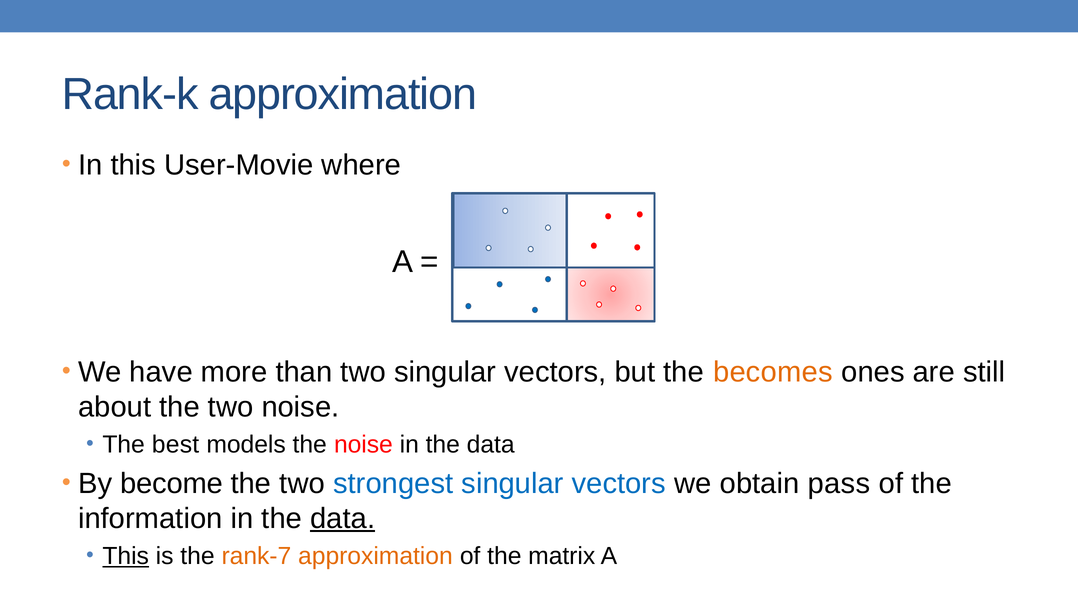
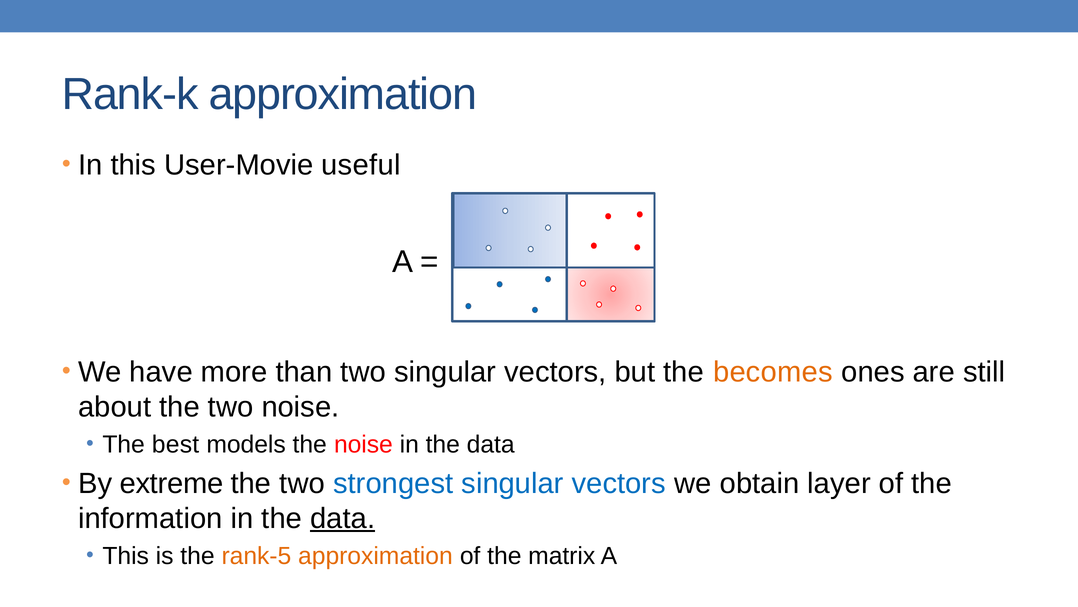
where: where -> useful
become: become -> extreme
pass: pass -> layer
This at (126, 555) underline: present -> none
rank-7: rank-7 -> rank-5
